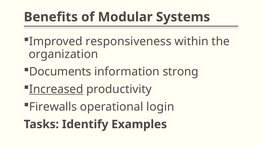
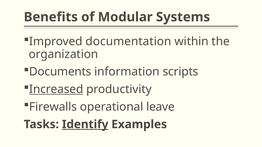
responsiveness: responsiveness -> documentation
strong: strong -> scripts
login: login -> leave
Identify underline: none -> present
